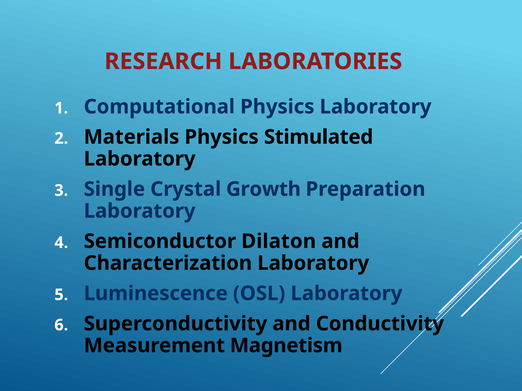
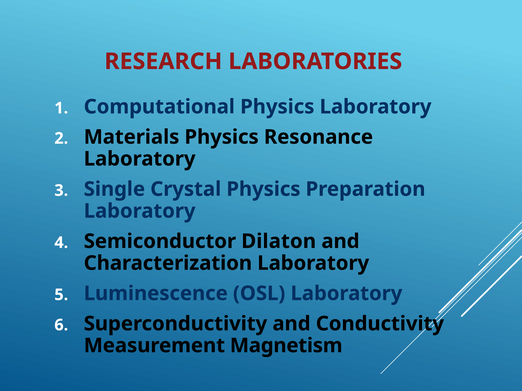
Stimulated: Stimulated -> Resonance
Crystal Growth: Growth -> Physics
